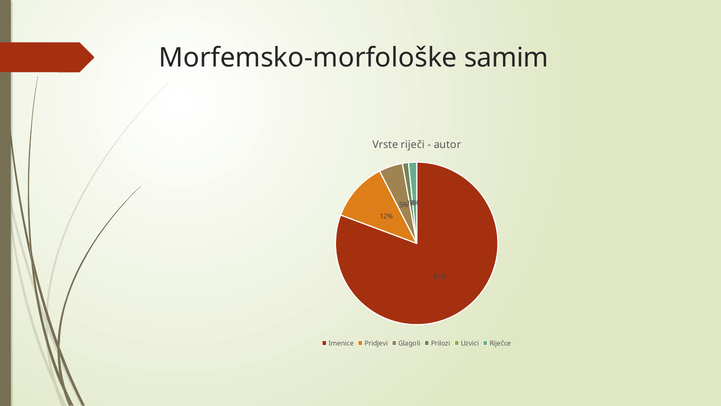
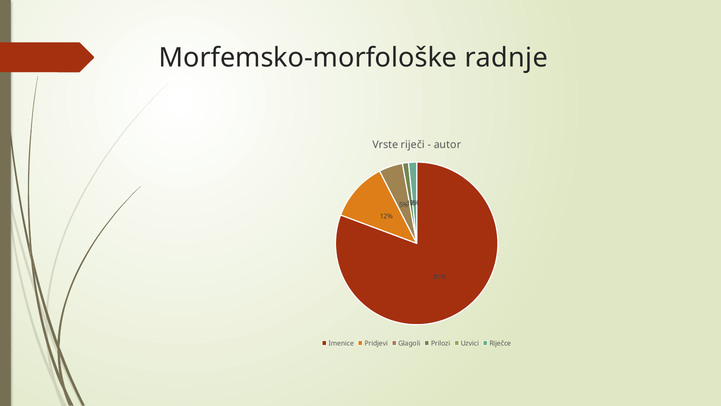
samim: samim -> radnje
